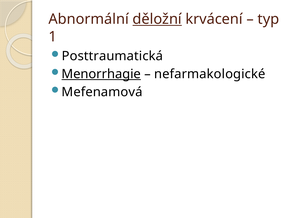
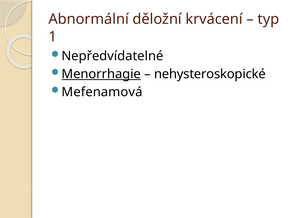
děložní underline: present -> none
Posttraumatická: Posttraumatická -> Nepředvídatelné
nefarmakologické: nefarmakologické -> nehysteroskopické
